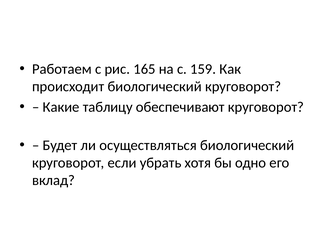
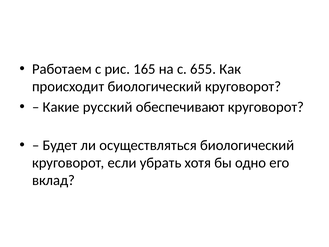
159: 159 -> 655
таблицу: таблицу -> русский
